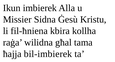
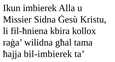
kollha: kollha -> kollox
